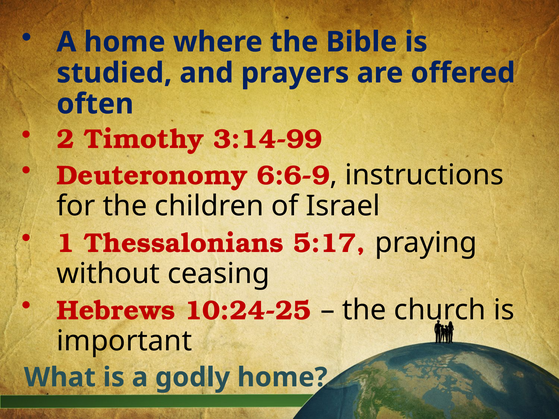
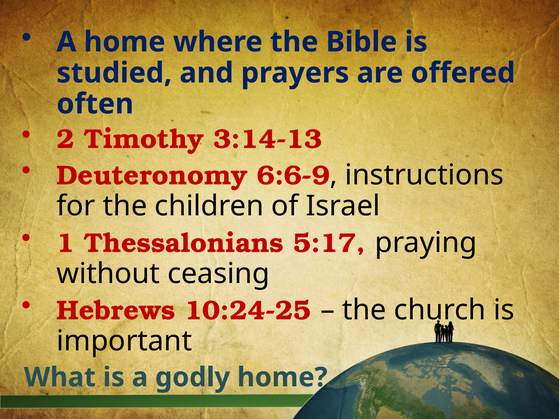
3:14-99: 3:14-99 -> 3:14-13
